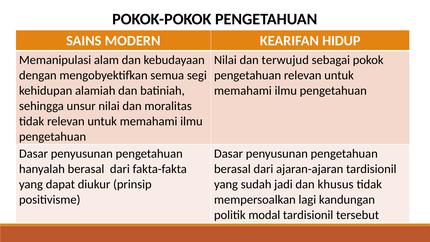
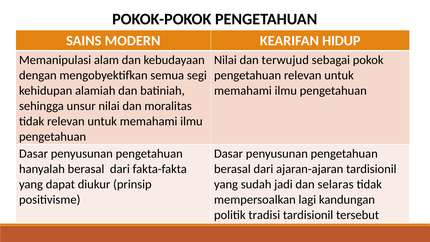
khusus: khusus -> selaras
modal: modal -> tradisi
